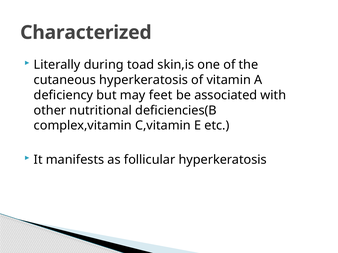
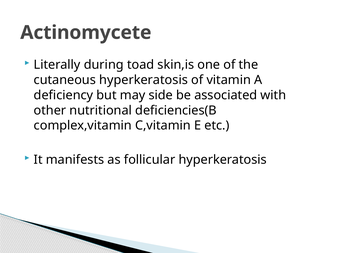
Characterized: Characterized -> Actinomycete
feet: feet -> side
